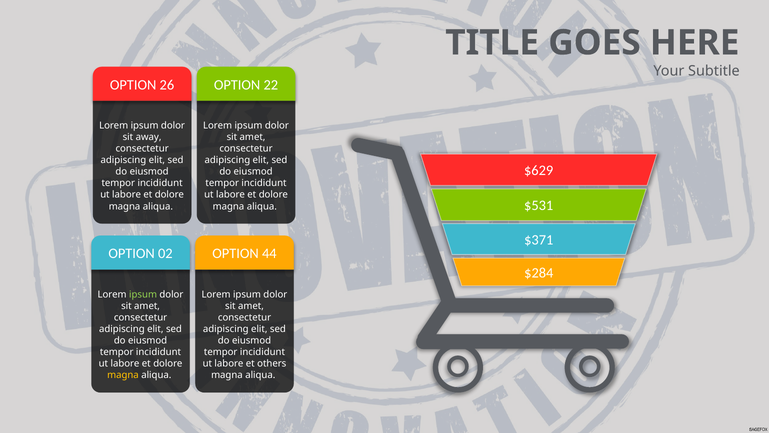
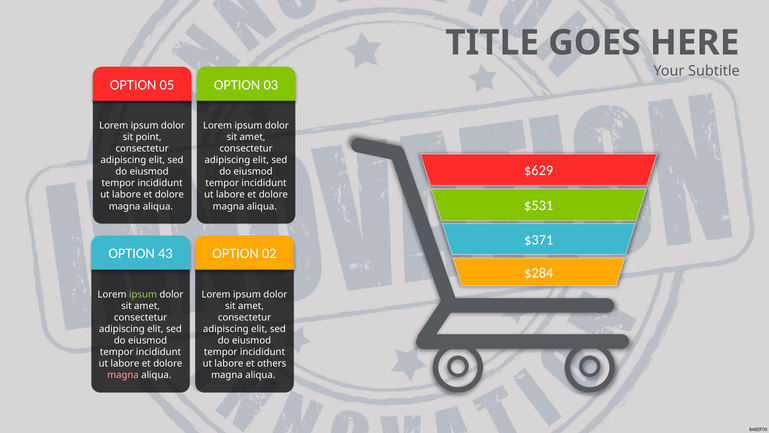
26: 26 -> 05
22: 22 -> 03
away: away -> point
02: 02 -> 43
44: 44 -> 02
magna at (123, 375) colour: yellow -> pink
